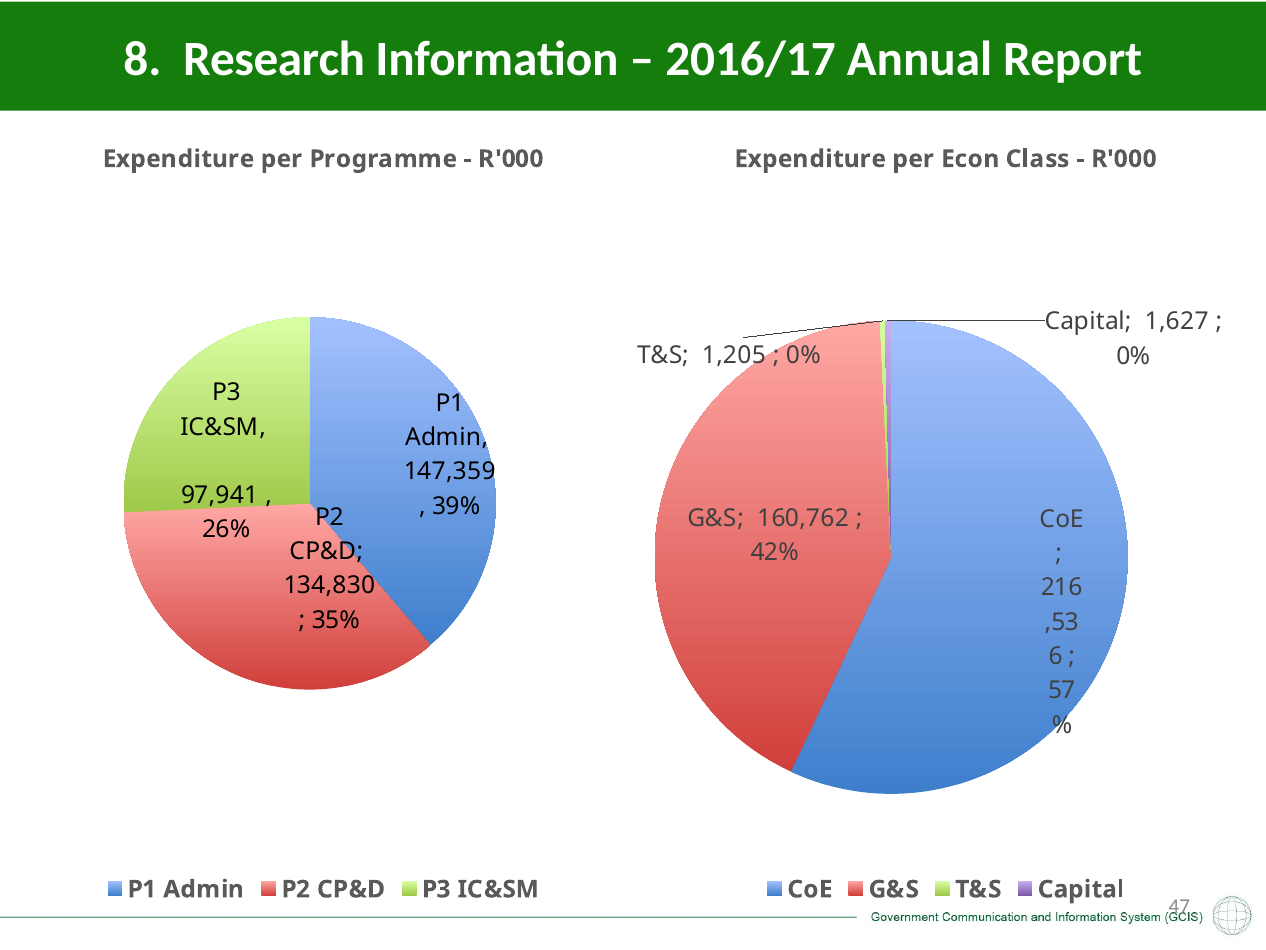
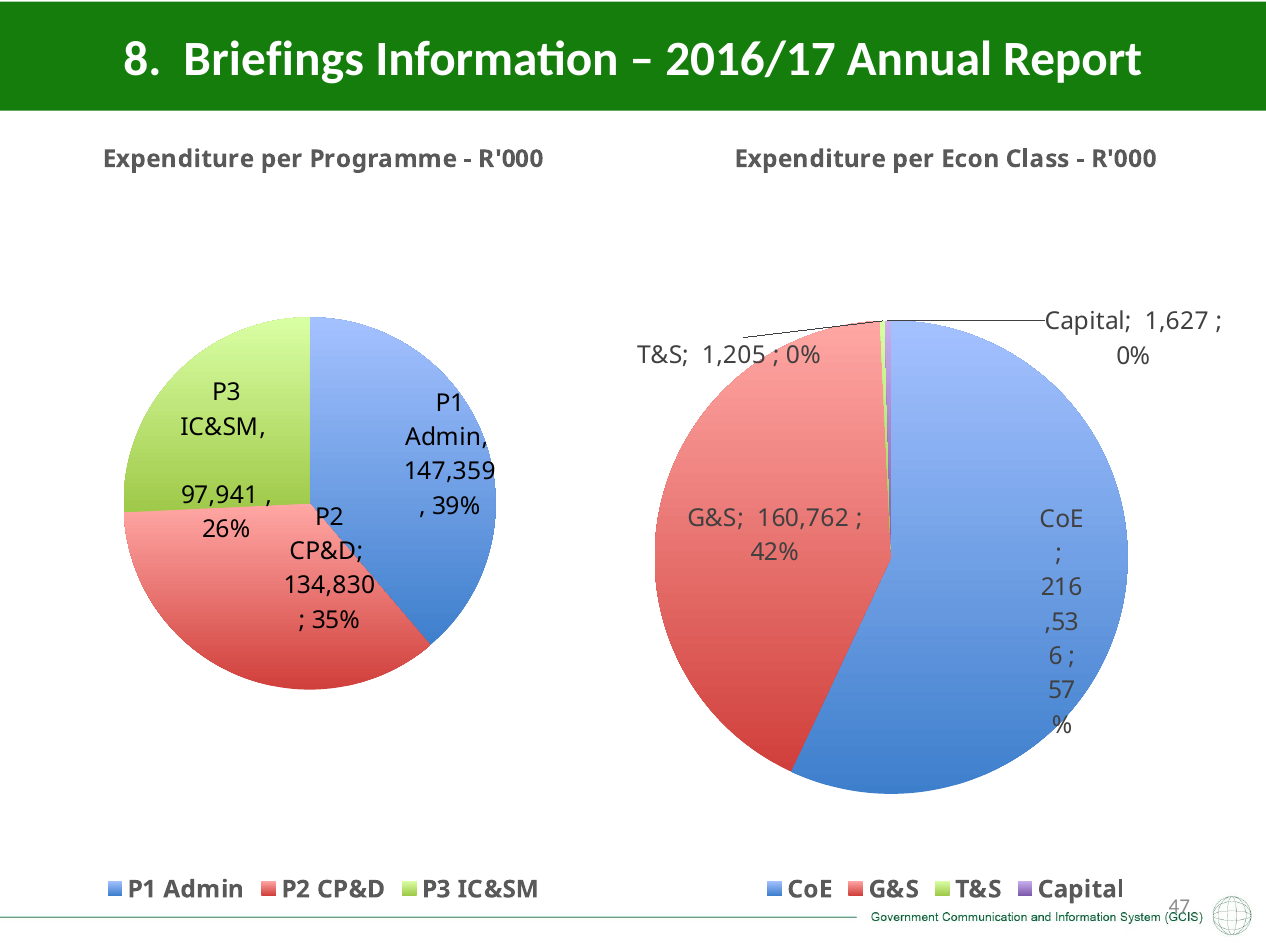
Research: Research -> Briefings
